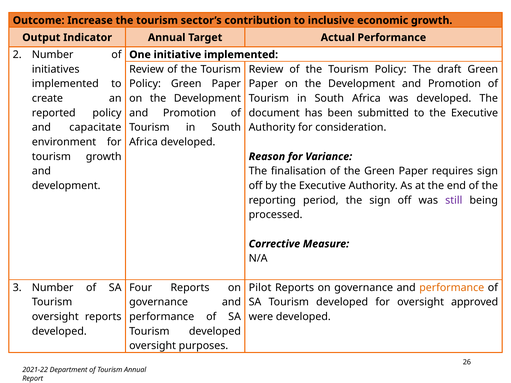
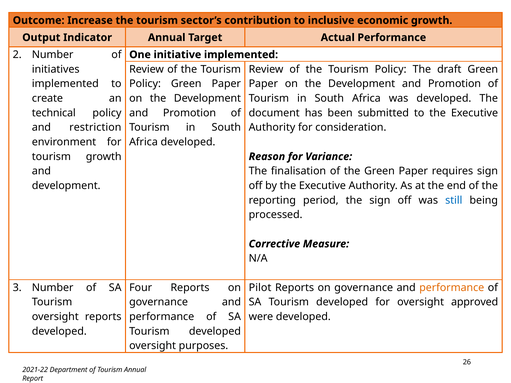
reported: reported -> technical
capacitate: capacitate -> restriction
still colour: purple -> blue
